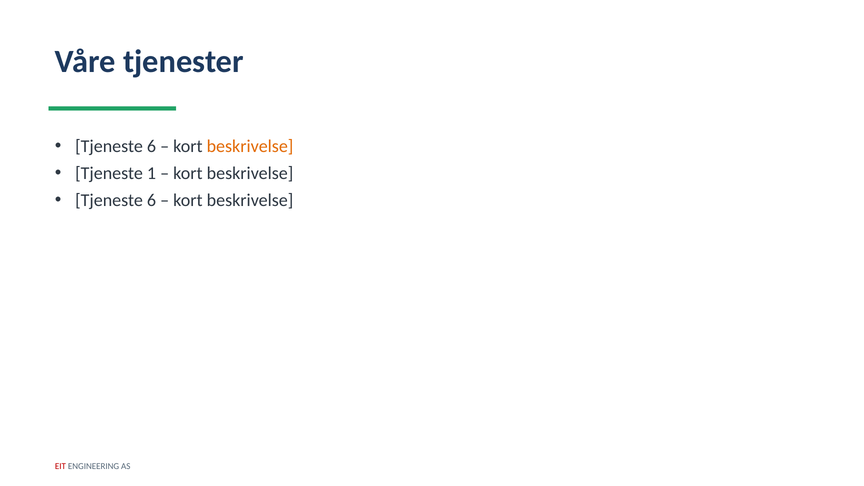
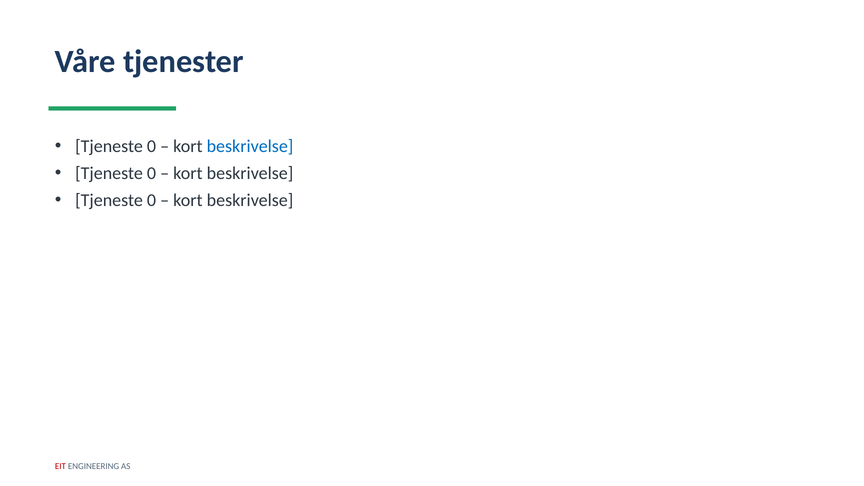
6 at (151, 146): 6 -> 0
beskrivelse at (250, 146) colour: orange -> blue
1 at (151, 173): 1 -> 0
6 at (151, 200): 6 -> 0
